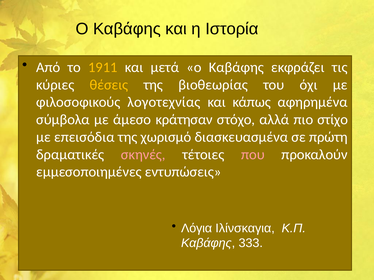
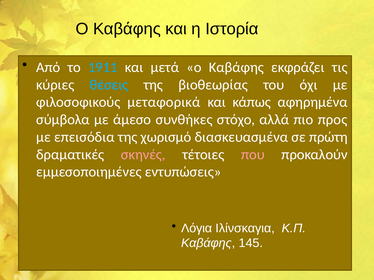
1911 colour: yellow -> light blue
θέσεις colour: yellow -> light blue
λογοτεχνίας: λογοτεχνίας -> μεταφορικά
κράτησαν: κράτησαν -> συνθήκες
στίχο: στίχο -> προς
333: 333 -> 145
